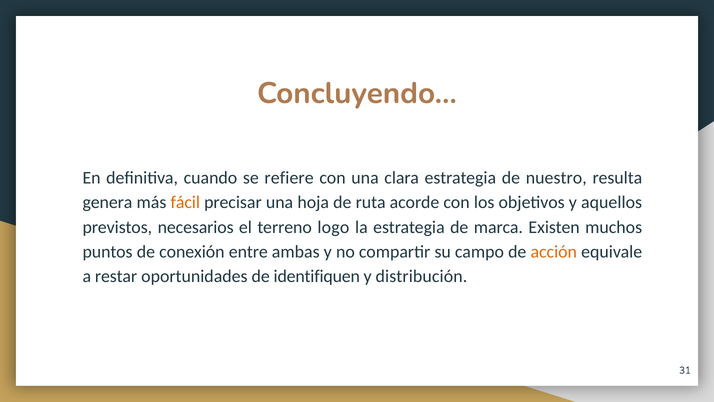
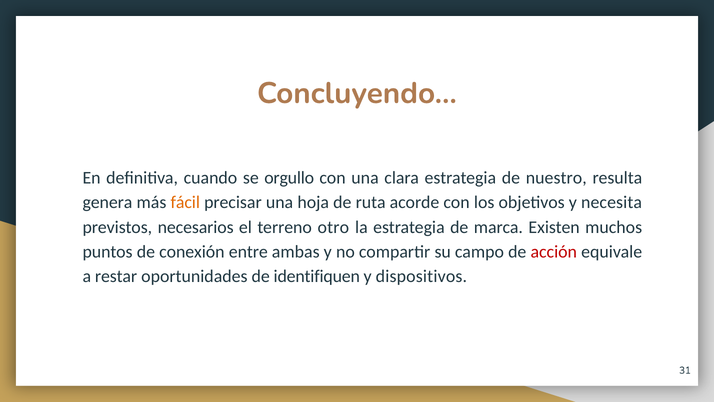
refiere: refiere -> orgullo
aquellos: aquellos -> necesita
logo: logo -> otro
acción colour: orange -> red
distribución: distribución -> dispositivos
